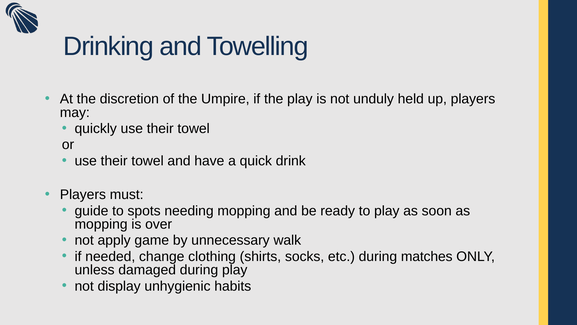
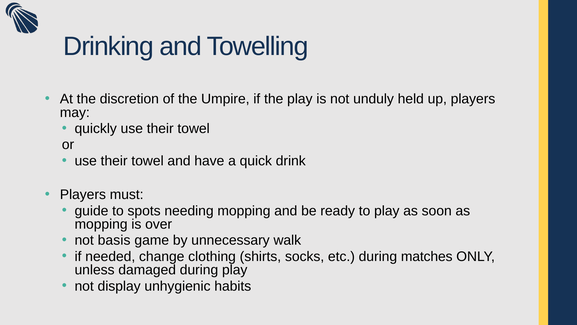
apply: apply -> basis
